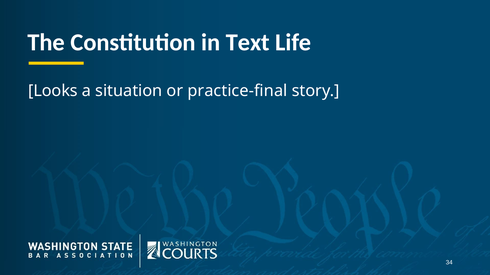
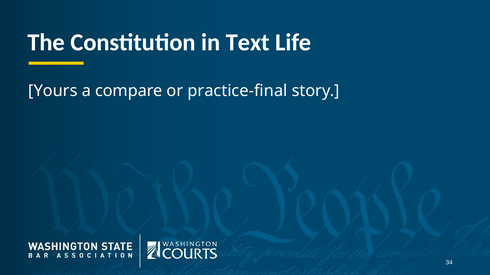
Looks: Looks -> Yours
situation: situation -> compare
